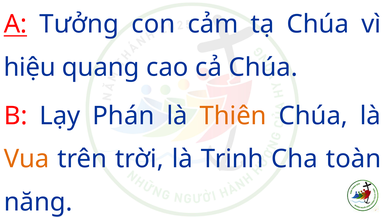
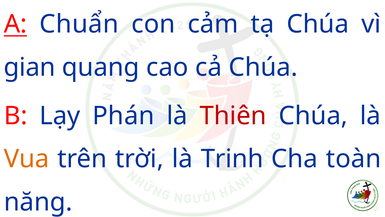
Tưởng: Tưởng -> Chuẩn
hiệu: hiệu -> gian
Thiên colour: orange -> red
